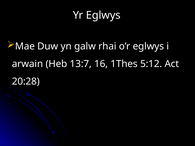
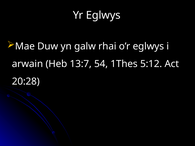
16: 16 -> 54
